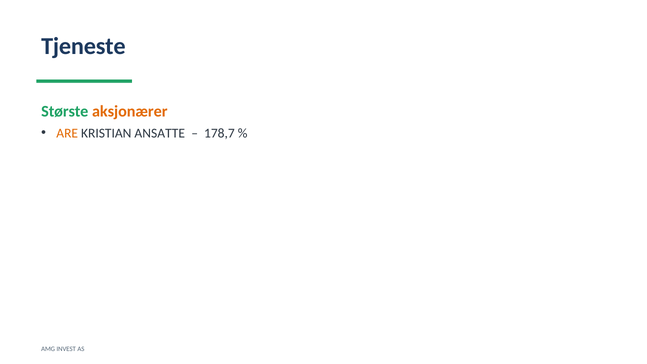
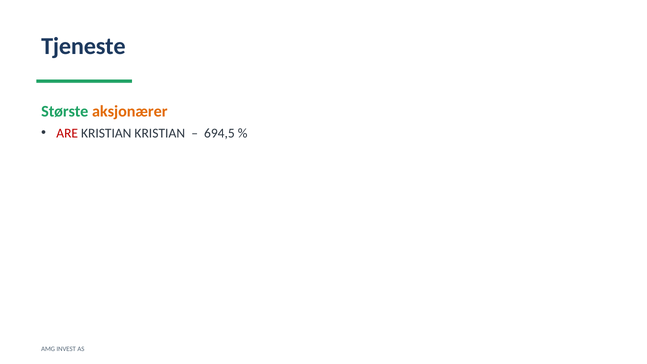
ARE colour: orange -> red
KRISTIAN ANSATTE: ANSATTE -> KRISTIAN
178,7: 178,7 -> 694,5
